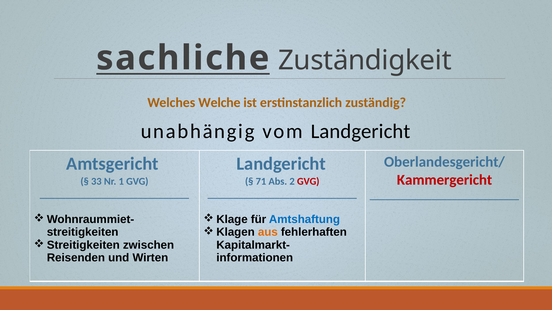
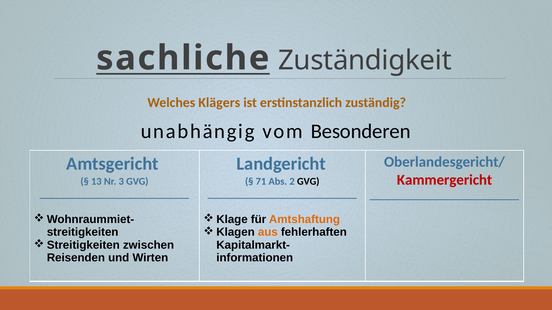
Welche: Welche -> Klägers
vom Landgericht: Landgericht -> Besonderen
33: 33 -> 13
1: 1 -> 3
GVG at (308, 182) colour: red -> black
Amtshaftung colour: blue -> orange
